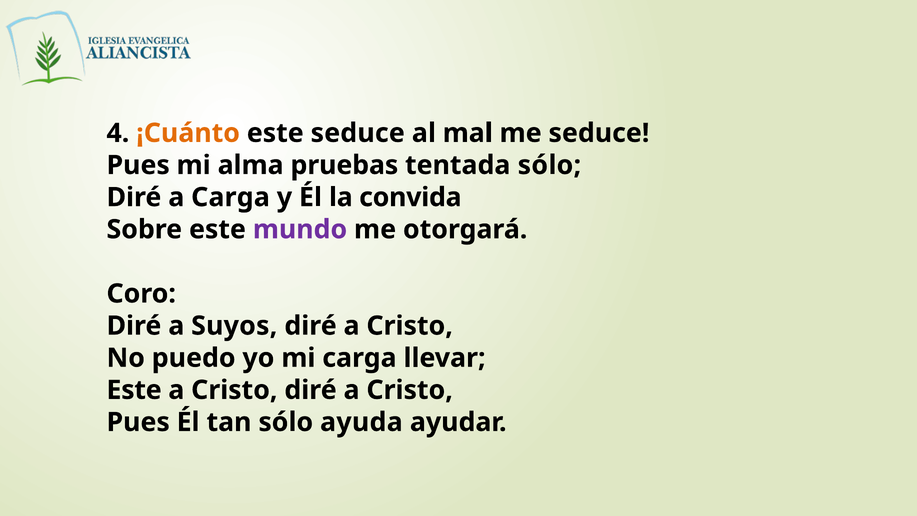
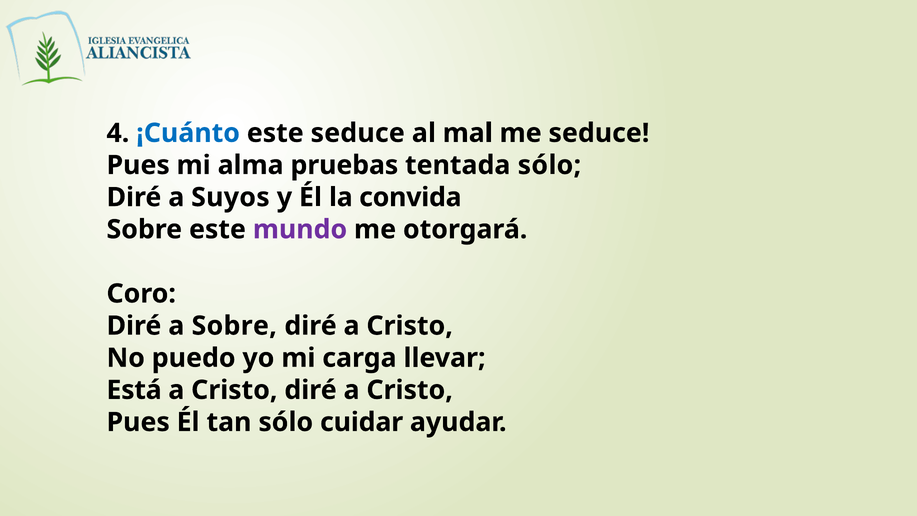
¡Cuánto colour: orange -> blue
a Carga: Carga -> Suyos
a Suyos: Suyos -> Sobre
Este at (134, 390): Este -> Está
ayuda: ayuda -> cuidar
